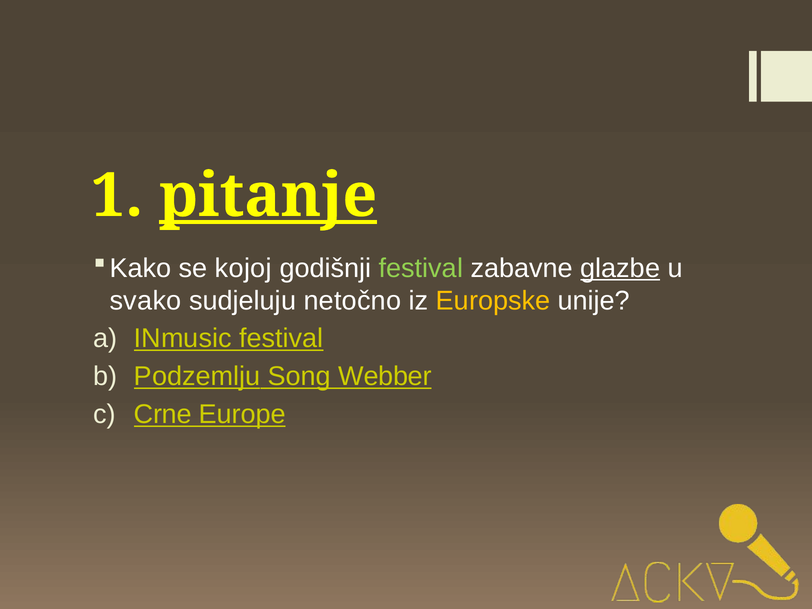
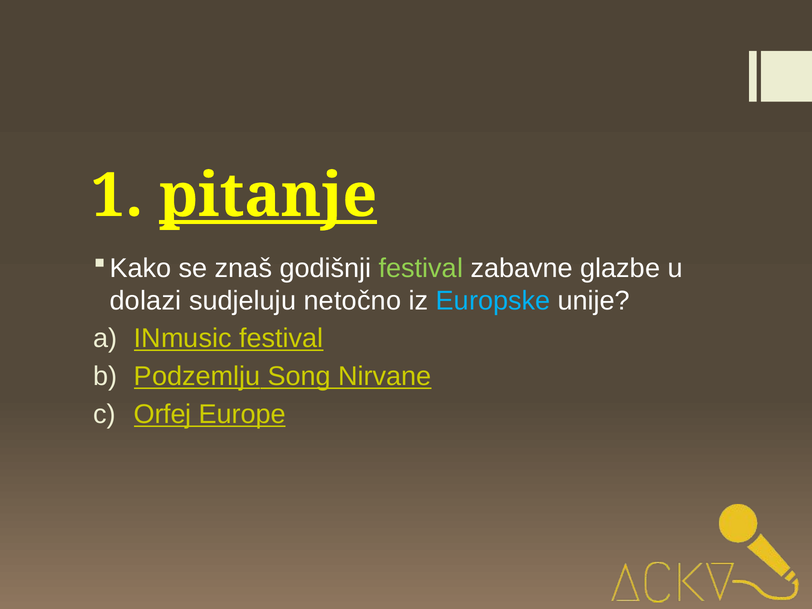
kojoj: kojoj -> znaš
glazbe underline: present -> none
svako: svako -> dolazi
Europske colour: yellow -> light blue
Webber: Webber -> Nirvane
Crne: Crne -> Orfej
